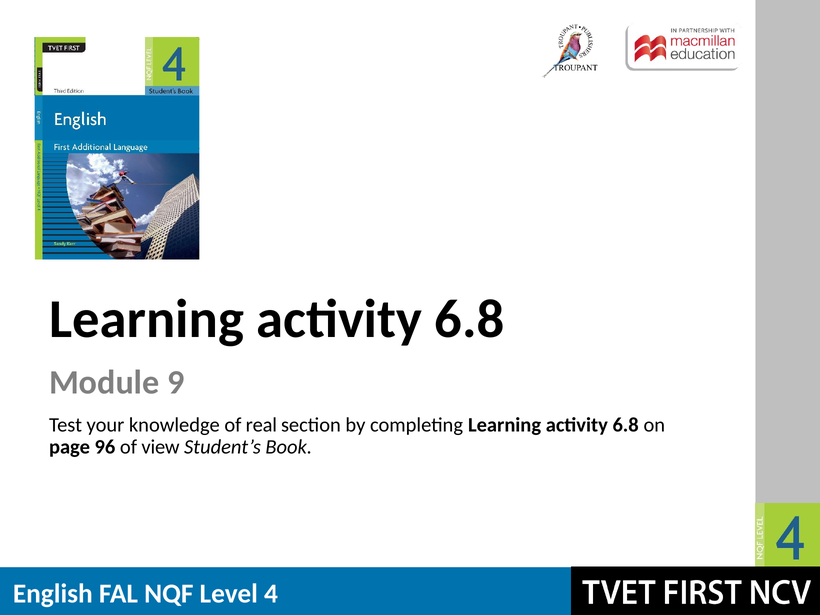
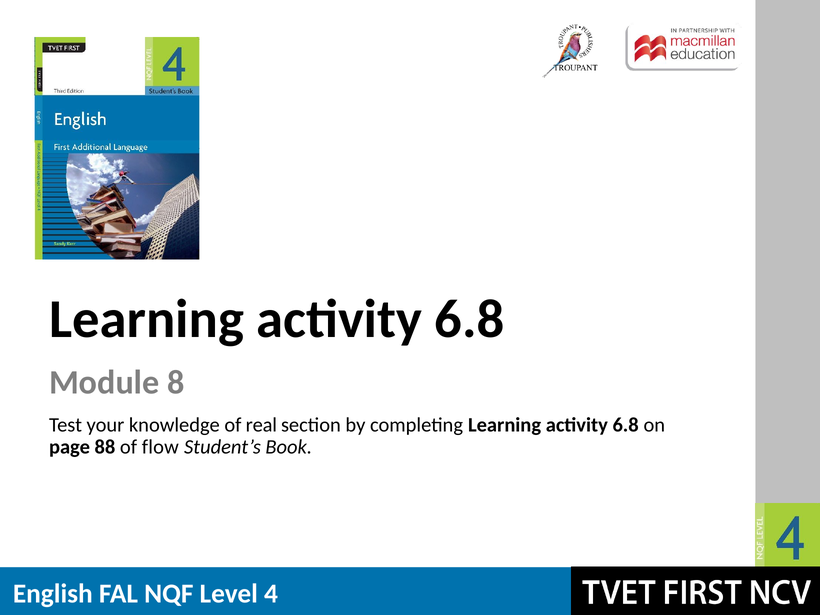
9: 9 -> 8
96: 96 -> 88
view: view -> flow
